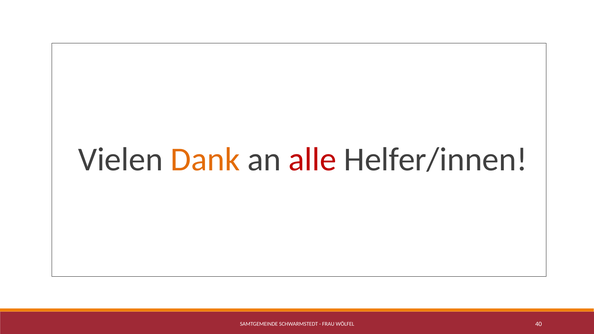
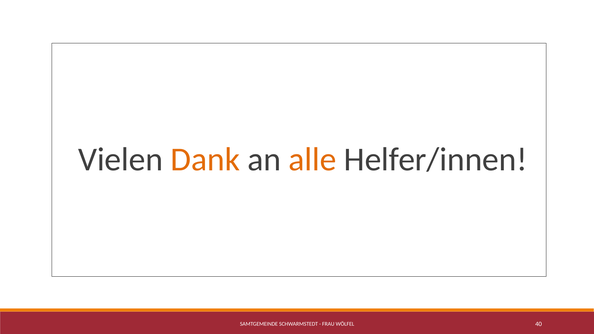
alle colour: red -> orange
